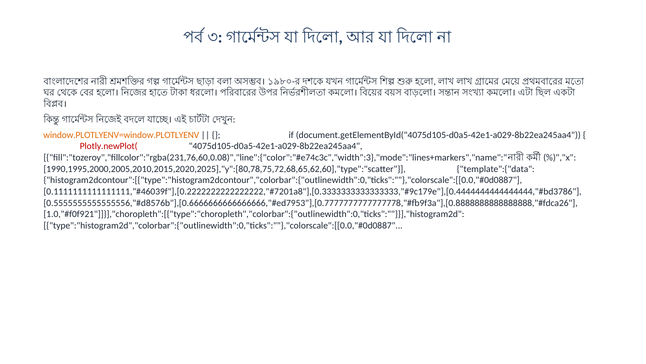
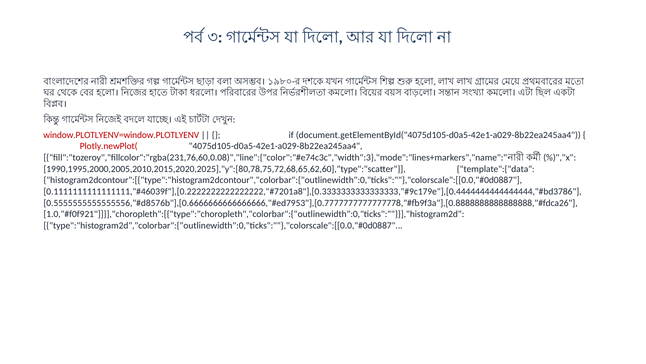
window.PLOTLYENV=window.PLOTLYENV colour: orange -> red
